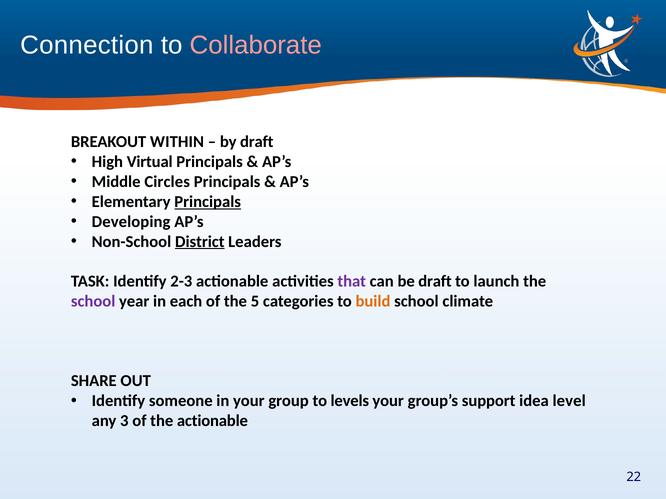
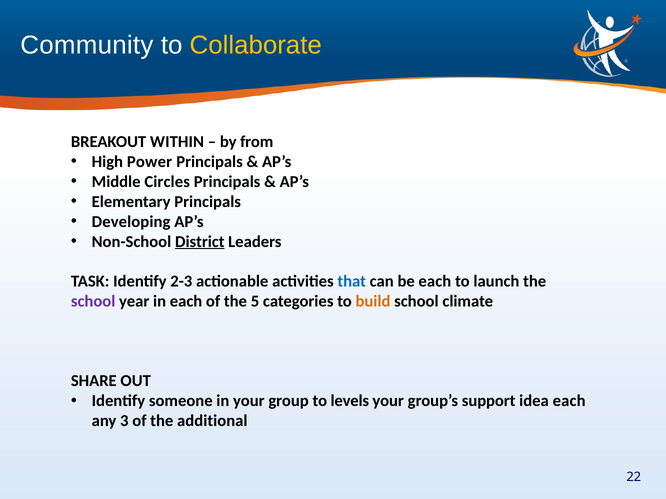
Connection: Connection -> Community
Collaborate colour: pink -> yellow
by draft: draft -> from
Virtual: Virtual -> Power
Principals at (208, 202) underline: present -> none
that colour: purple -> blue
be draft: draft -> each
idea level: level -> each
the actionable: actionable -> additional
